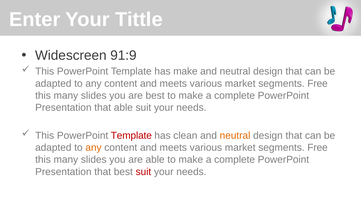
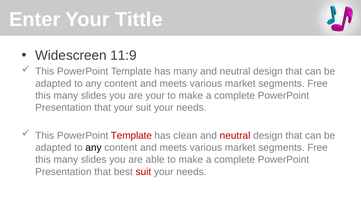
91:9: 91:9 -> 11:9
has make: make -> many
are best: best -> your
that able: able -> your
neutral at (235, 136) colour: orange -> red
any at (93, 148) colour: orange -> black
